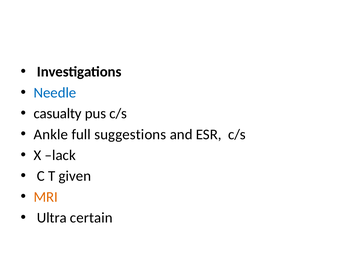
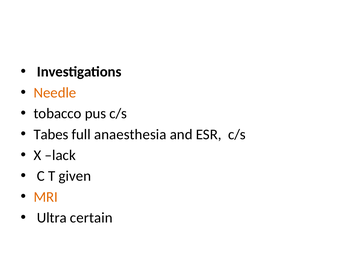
Needle colour: blue -> orange
casualty: casualty -> tobacco
Ankle: Ankle -> Tabes
suggestions: suggestions -> anaesthesia
